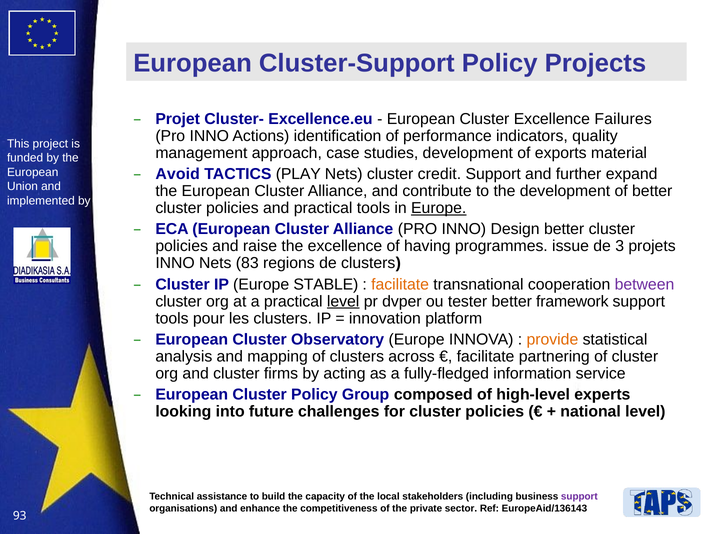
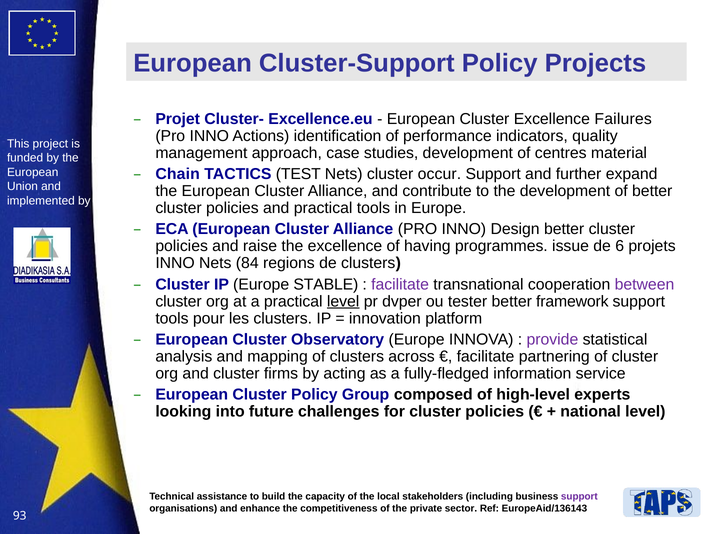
exports: exports -> centres
Avoid: Avoid -> Chain
PLAY: PLAY -> TEST
credit: credit -> occur
Europe at (439, 208) underline: present -> none
3: 3 -> 6
83: 83 -> 84
facilitate at (400, 284) colour: orange -> purple
provide colour: orange -> purple
